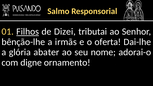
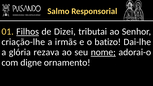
bênção-lhe: bênção-lhe -> criação-lhe
oferta: oferta -> batizo
abater: abater -> rezava
nome underline: none -> present
